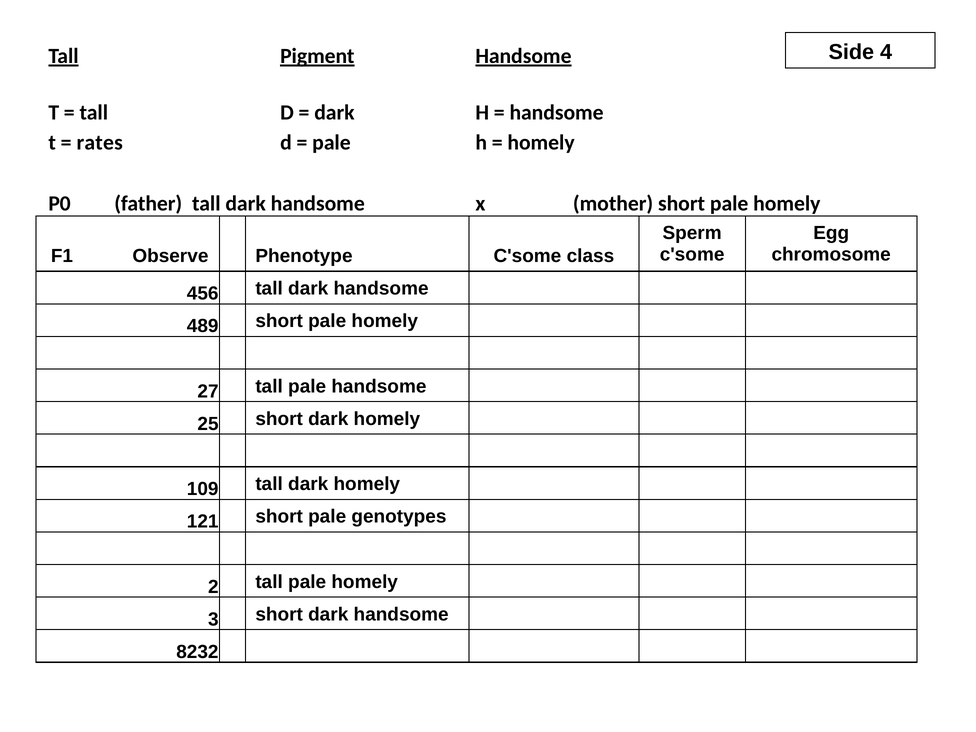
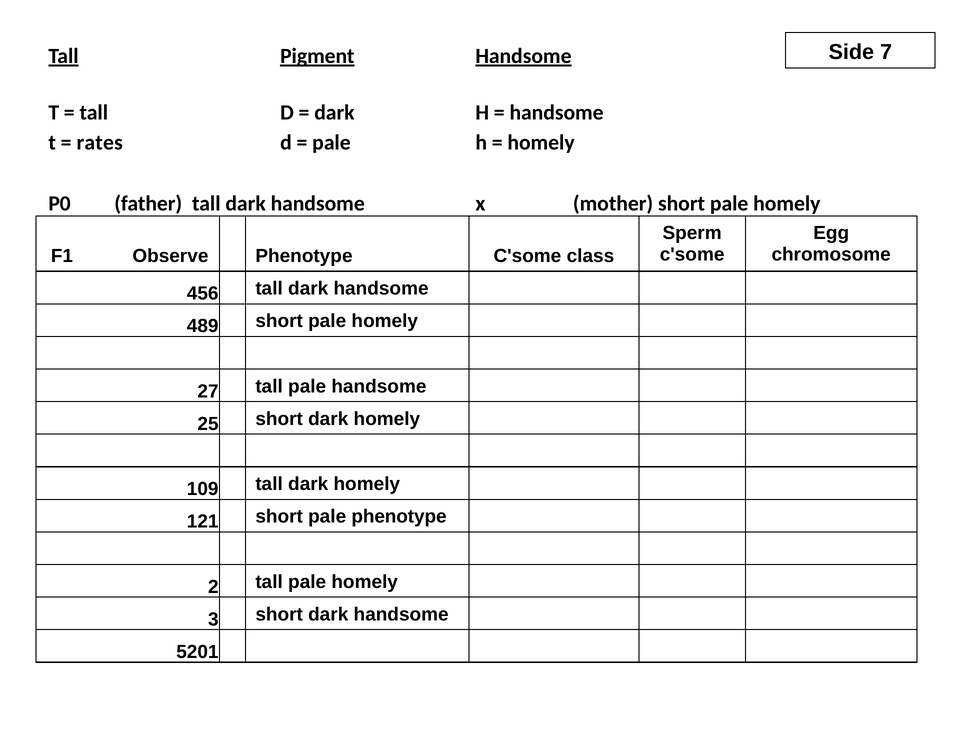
4: 4 -> 7
pale genotypes: genotypes -> phenotype
8232: 8232 -> 5201
